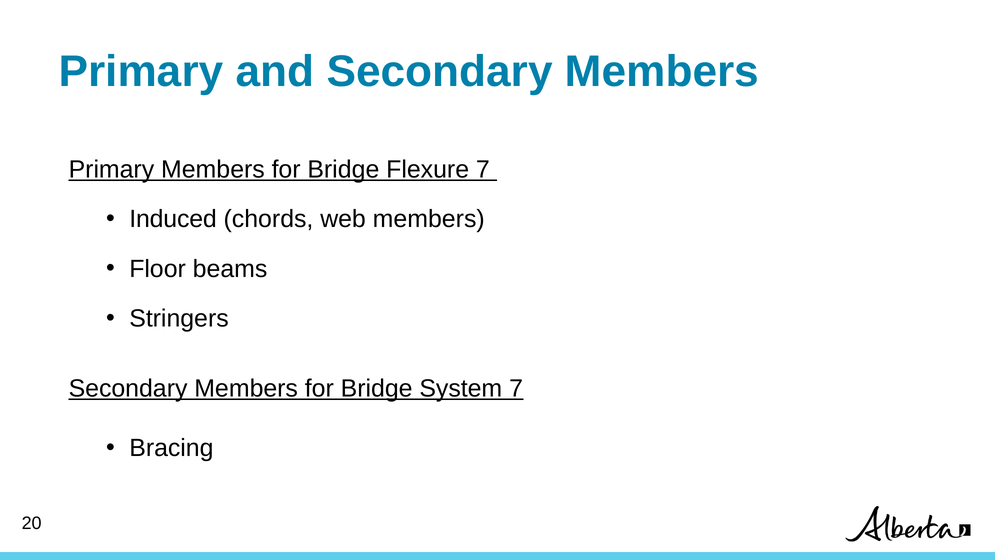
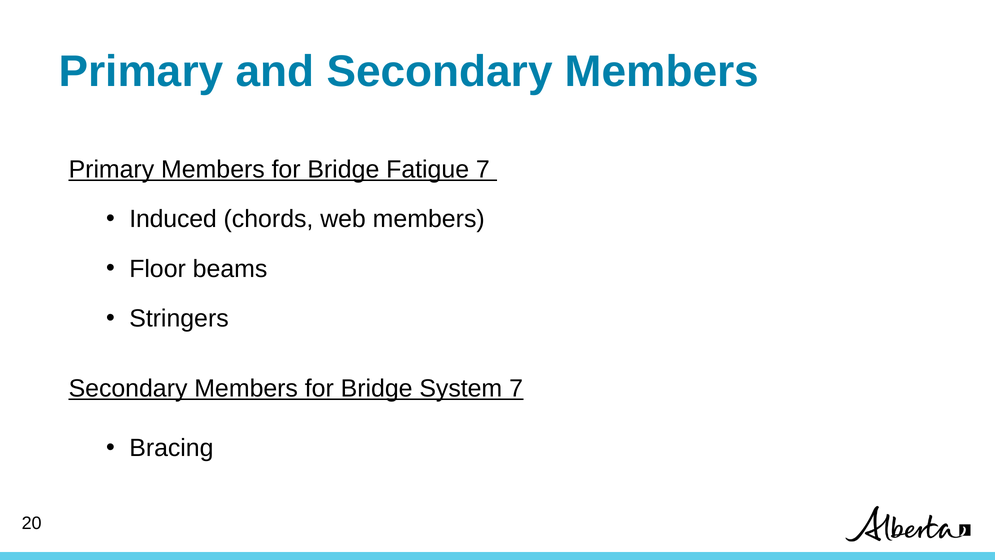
Flexure: Flexure -> Fatigue
